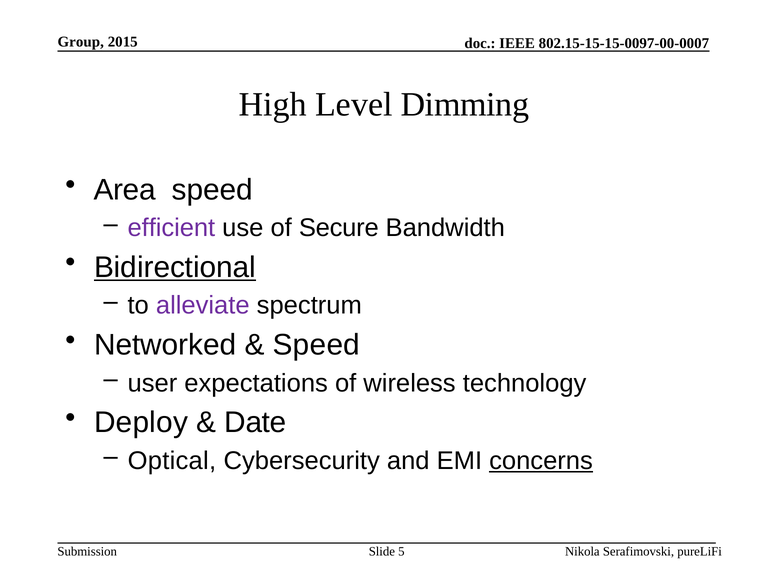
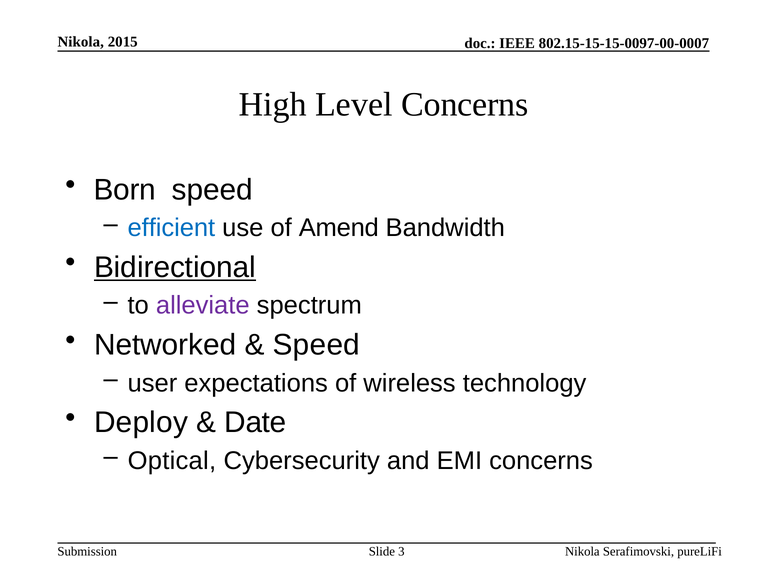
Group at (81, 42): Group -> Nikola
Level Dimming: Dimming -> Concerns
Area: Area -> Born
efficient colour: purple -> blue
Secure: Secure -> Amend
concerns at (541, 461) underline: present -> none
5: 5 -> 3
